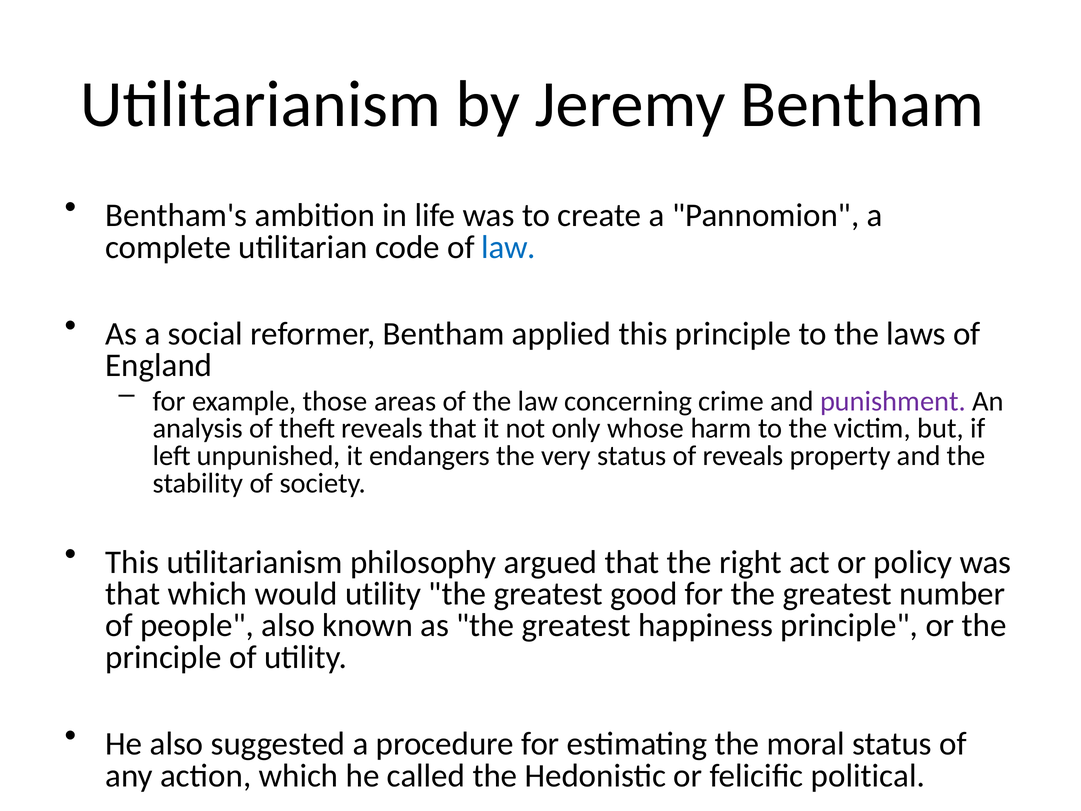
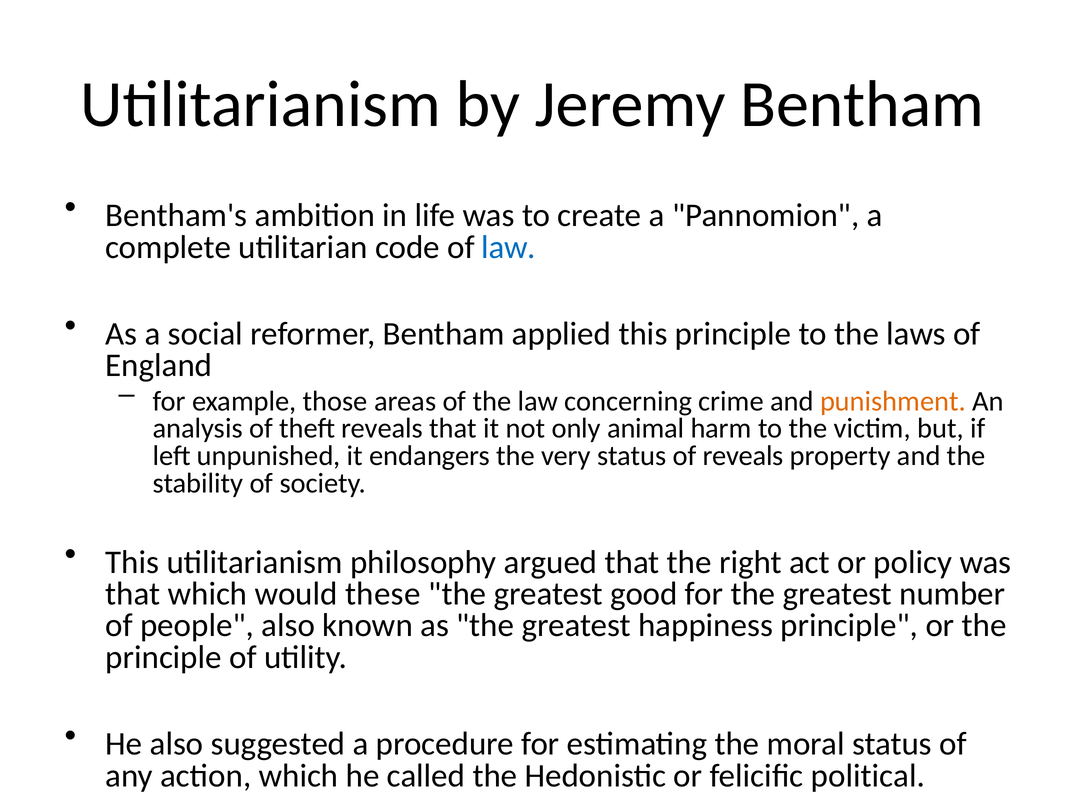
punishment colour: purple -> orange
whose: whose -> animal
would utility: utility -> these
